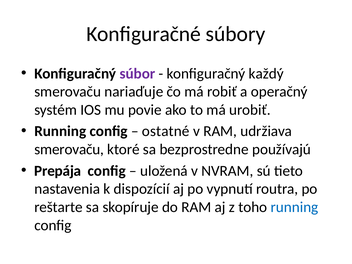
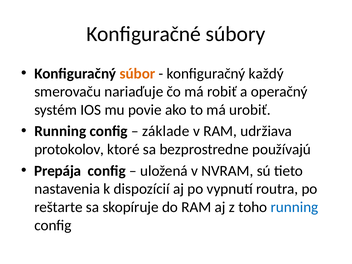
súbor colour: purple -> orange
ostatné: ostatné -> základe
smerovaču at (69, 149): smerovaču -> protokolov
